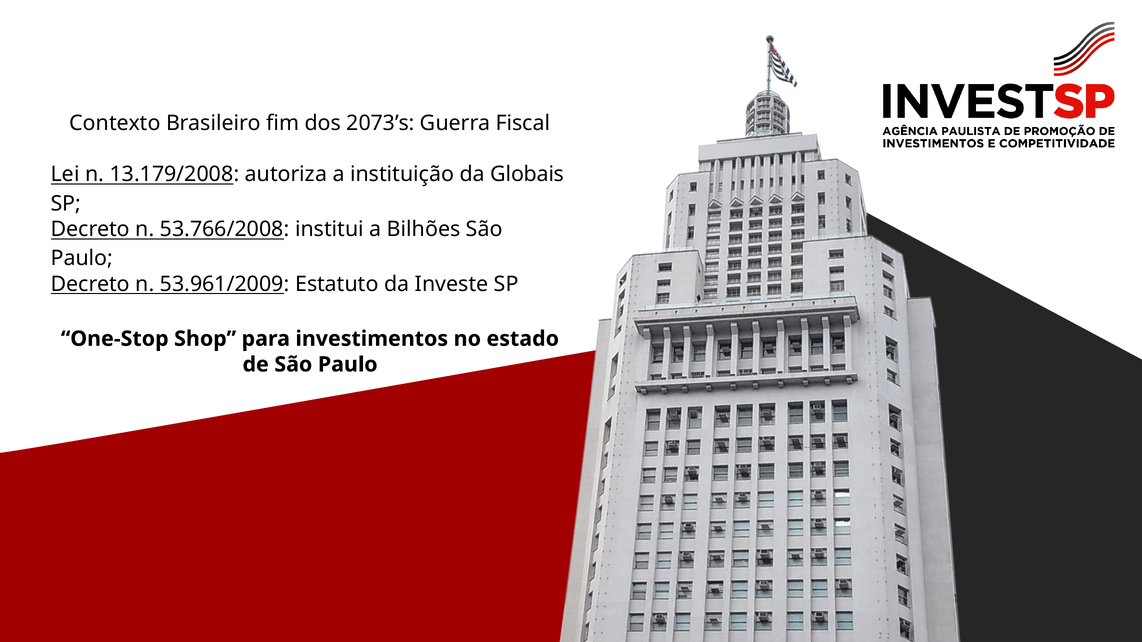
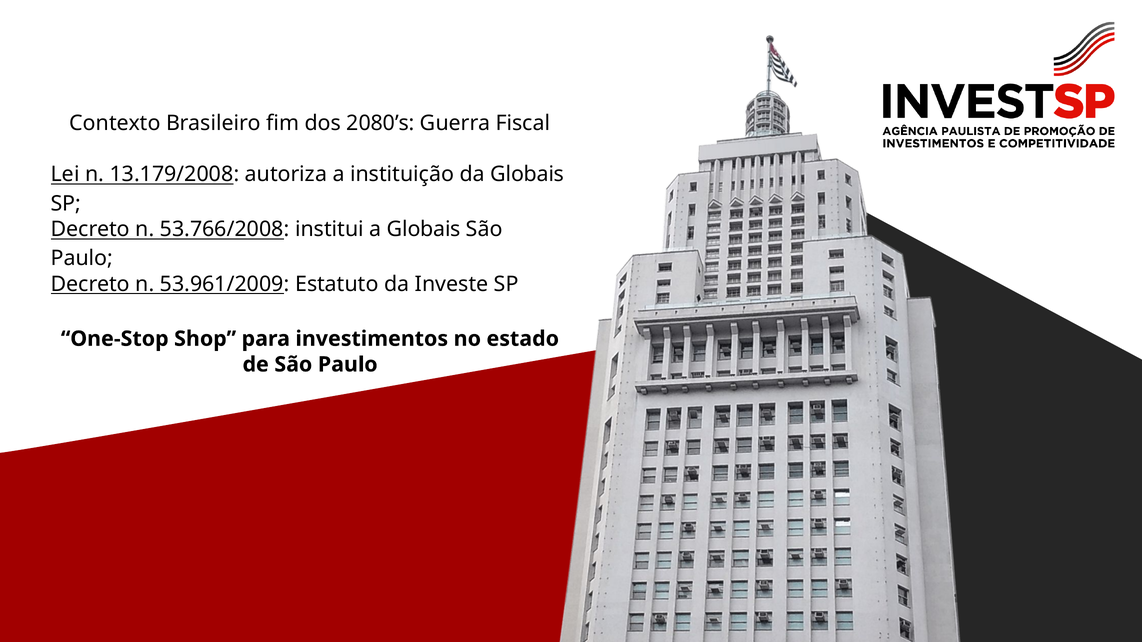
2073’s: 2073’s -> 2080’s
a Bilhões: Bilhões -> Globais
